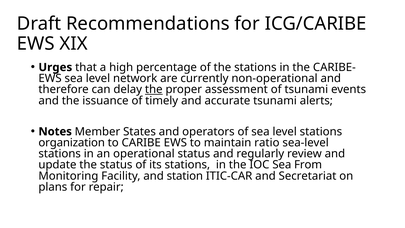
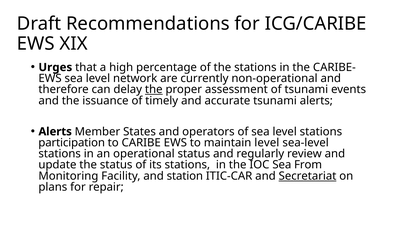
Notes at (55, 131): Notes -> Alerts
organization: organization -> participation
maintain ratio: ratio -> level
Secretariat underline: none -> present
